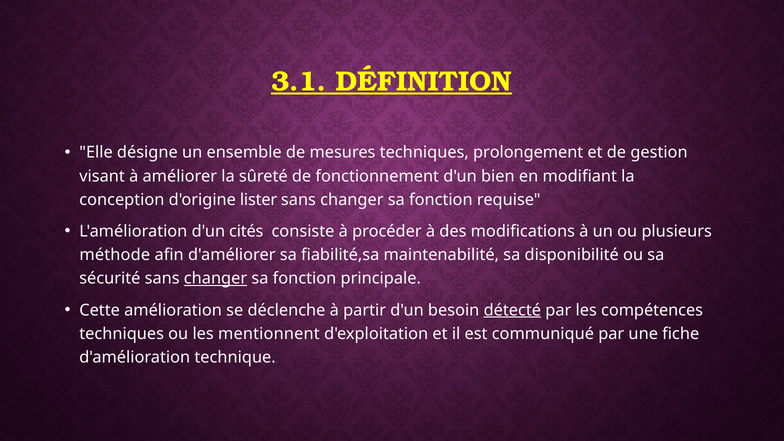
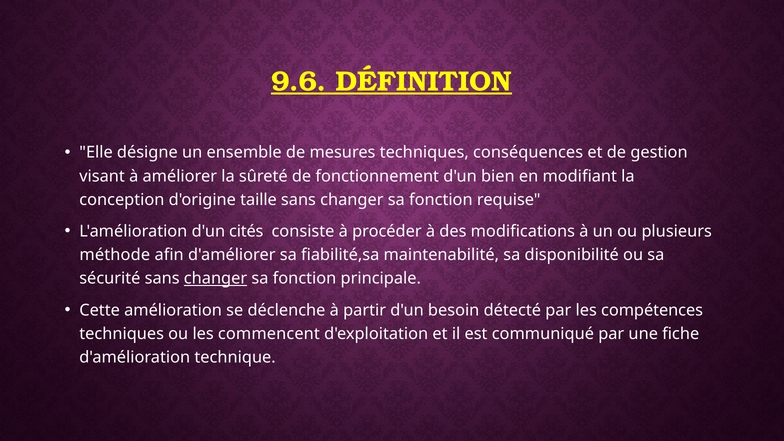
3.1: 3.1 -> 9.6
prolongement: prolongement -> conséquences
lister: lister -> taille
détecté underline: present -> none
mentionnent: mentionnent -> commencent
